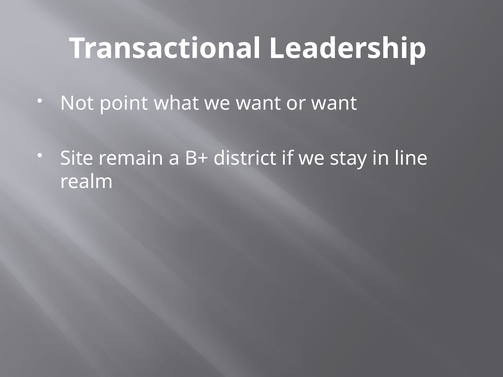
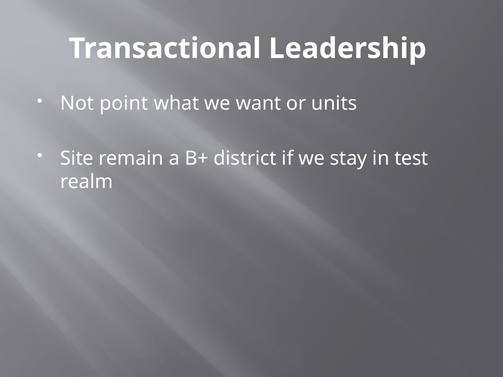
or want: want -> units
line: line -> test
